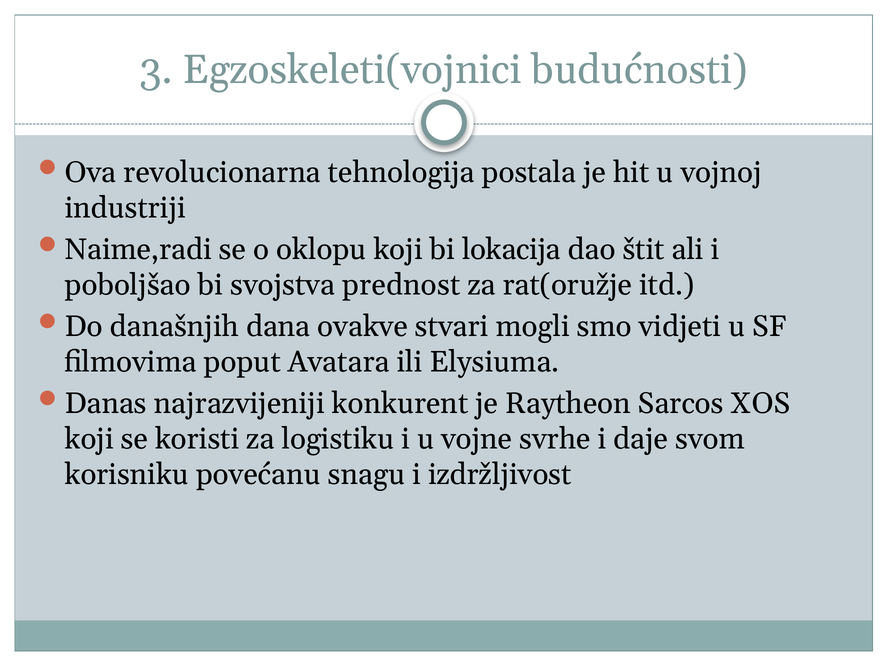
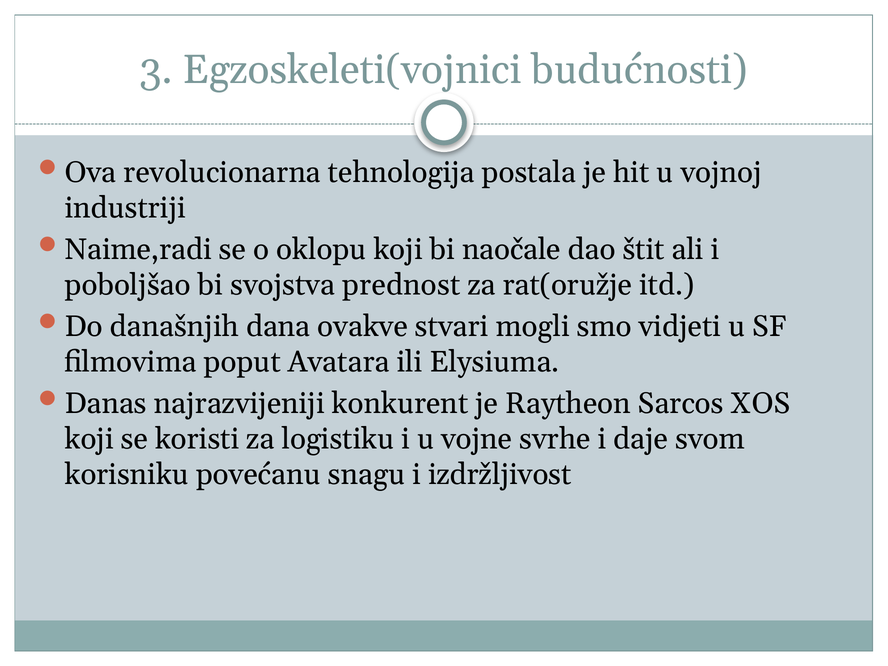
lokacija: lokacija -> naočale
